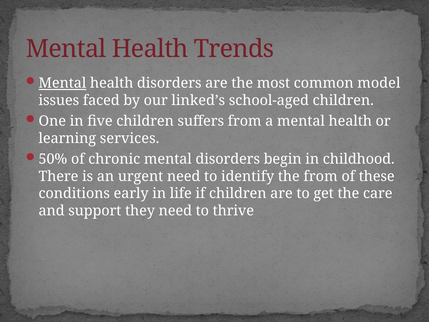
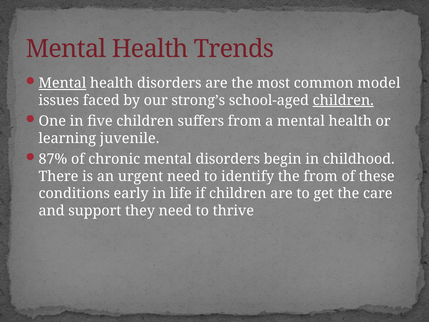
linked’s: linked’s -> strong’s
children at (343, 100) underline: none -> present
services: services -> juvenile
50%: 50% -> 87%
